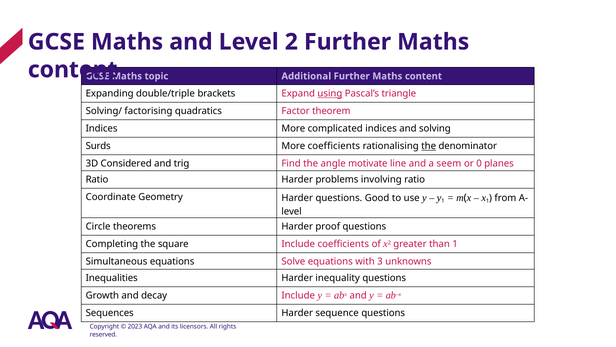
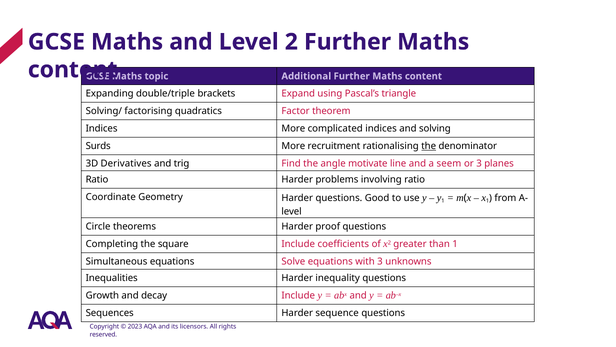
using underline: present -> none
More coefficients: coefficients -> recruitment
Considered: Considered -> Derivatives
or 0: 0 -> 3
